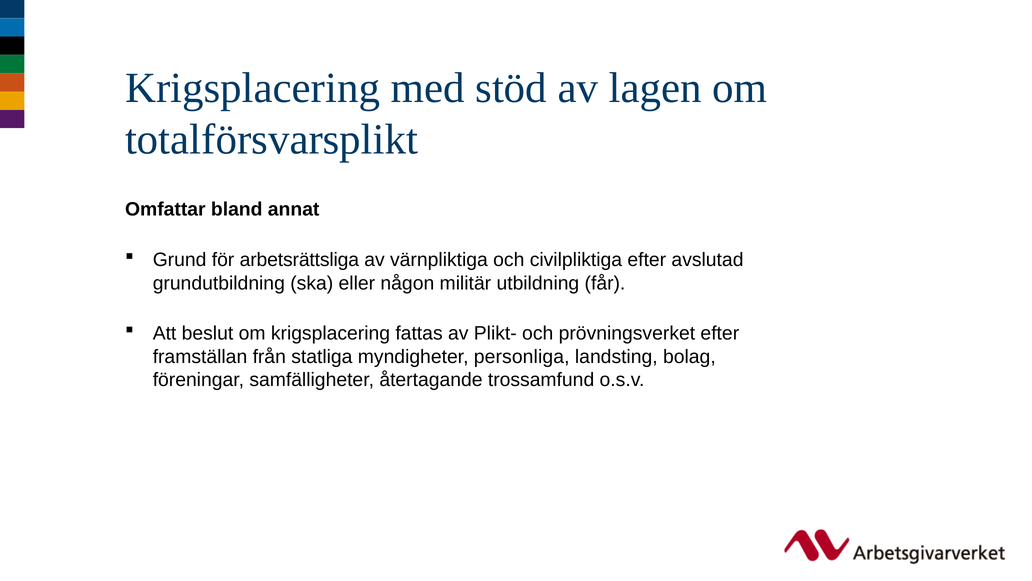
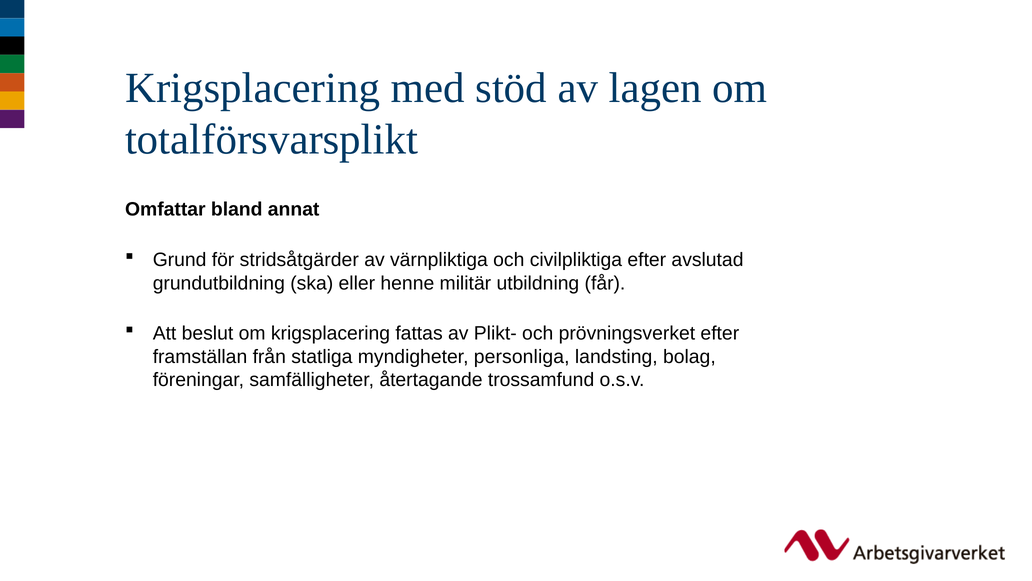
arbetsrättsliga: arbetsrättsliga -> stridsåtgärder
någon: någon -> henne
